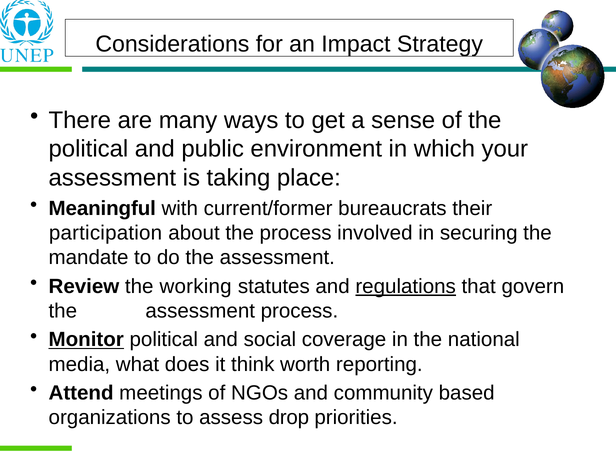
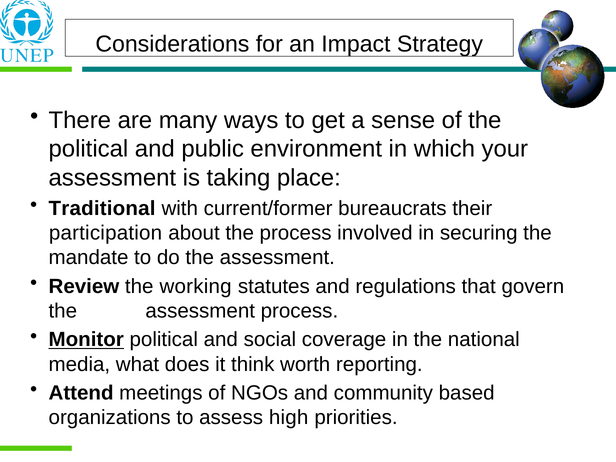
Meaningful: Meaningful -> Traditional
regulations underline: present -> none
drop: drop -> high
